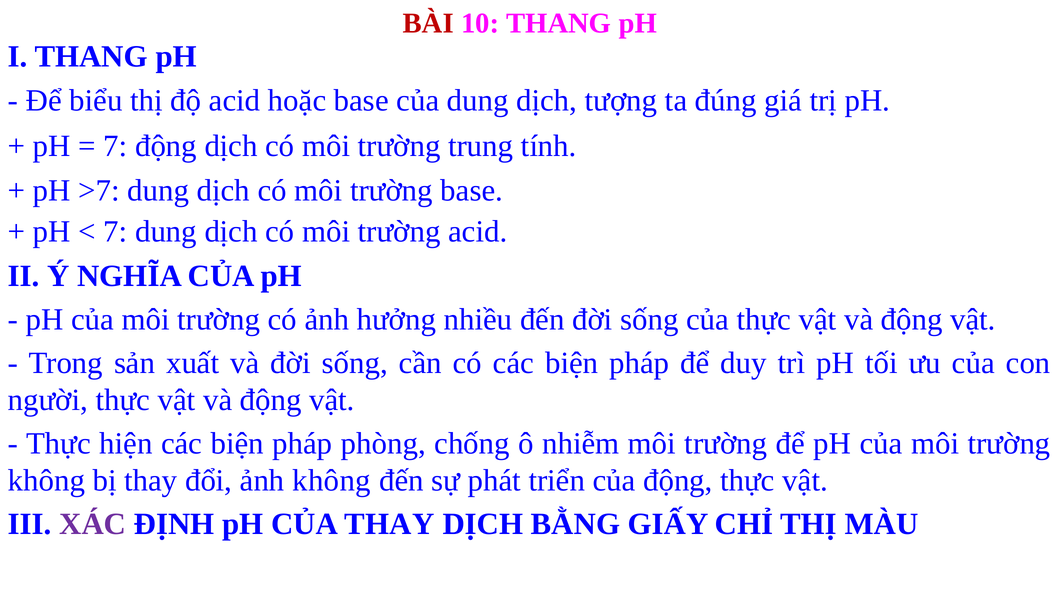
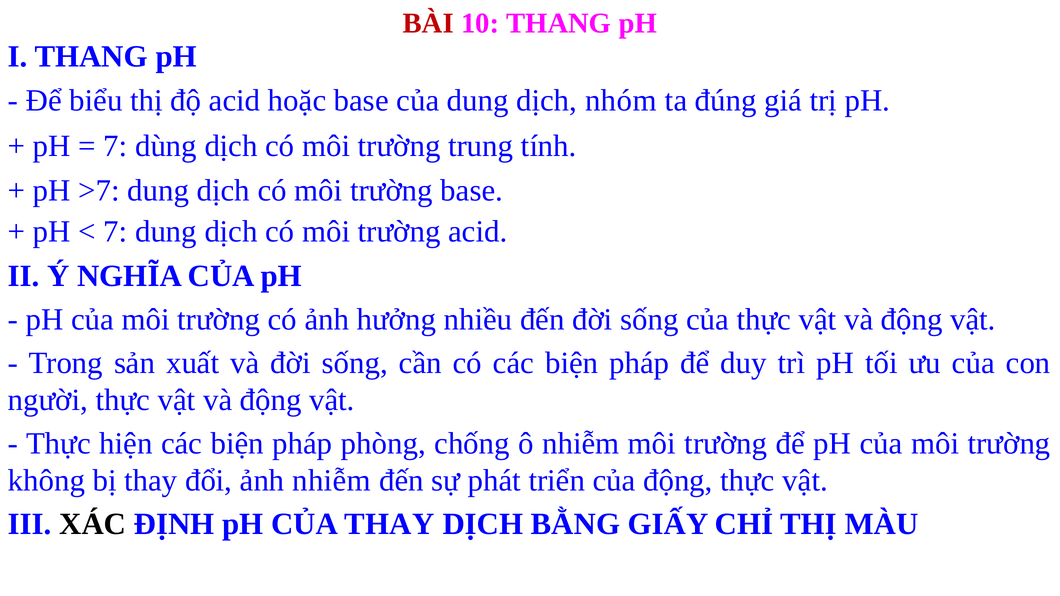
tượng: tượng -> nhóm
7 động: động -> dùng
ảnh không: không -> nhiễm
XÁC colour: purple -> black
